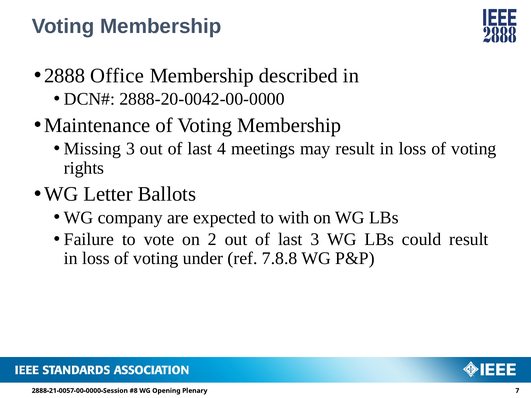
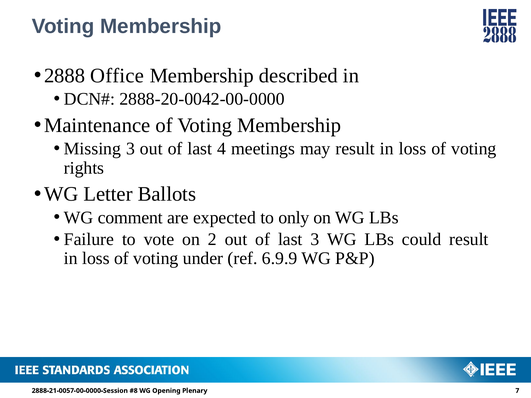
company: company -> comment
with: with -> only
7.8.8: 7.8.8 -> 6.9.9
